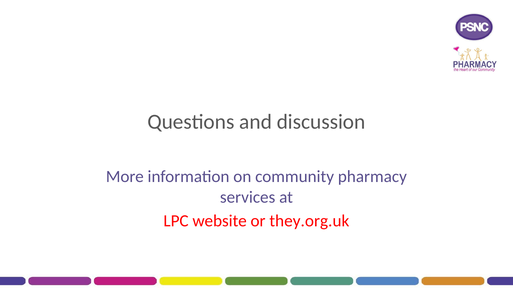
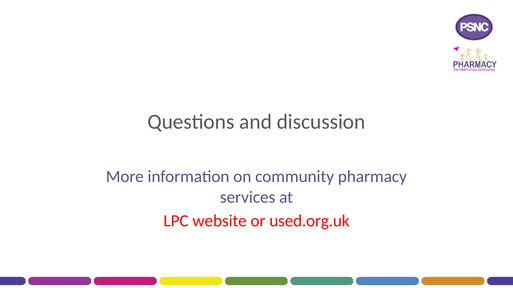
they.org.uk: they.org.uk -> used.org.uk
